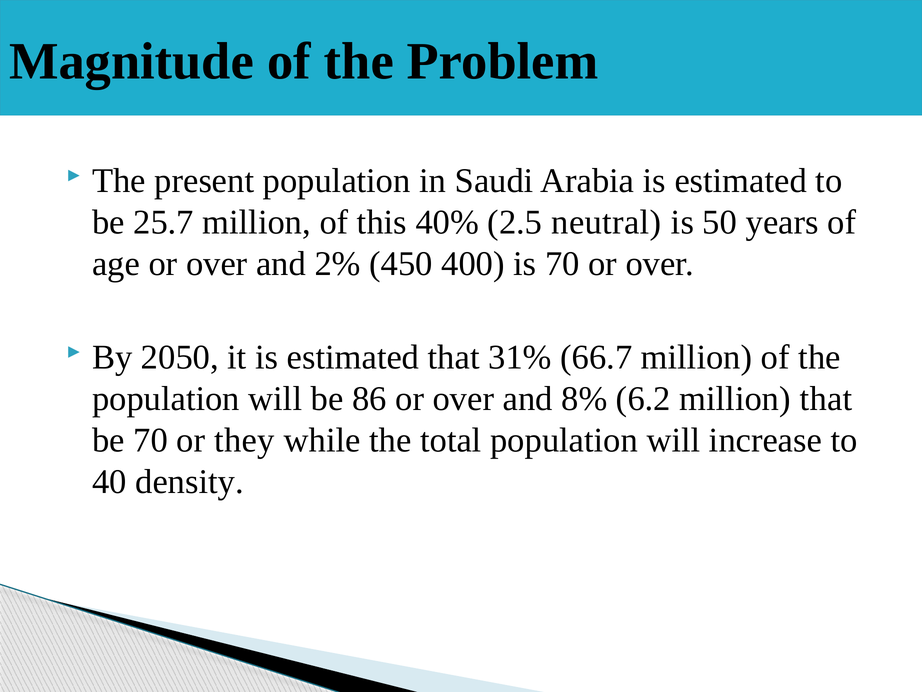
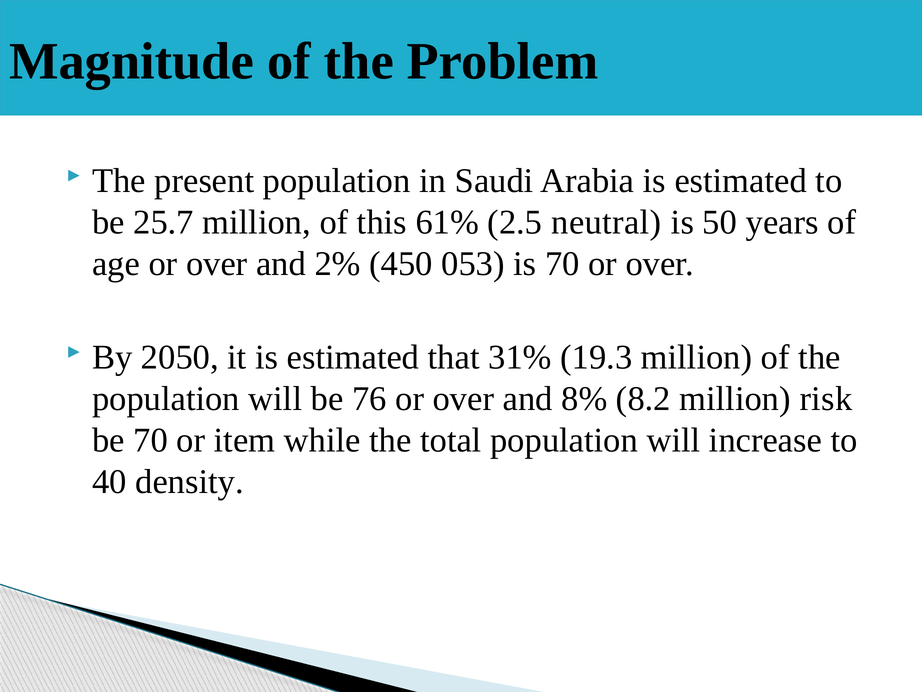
40%: 40% -> 61%
400: 400 -> 053
66.7: 66.7 -> 19.3
86: 86 -> 76
6.2: 6.2 -> 8.2
million that: that -> risk
they: they -> item
